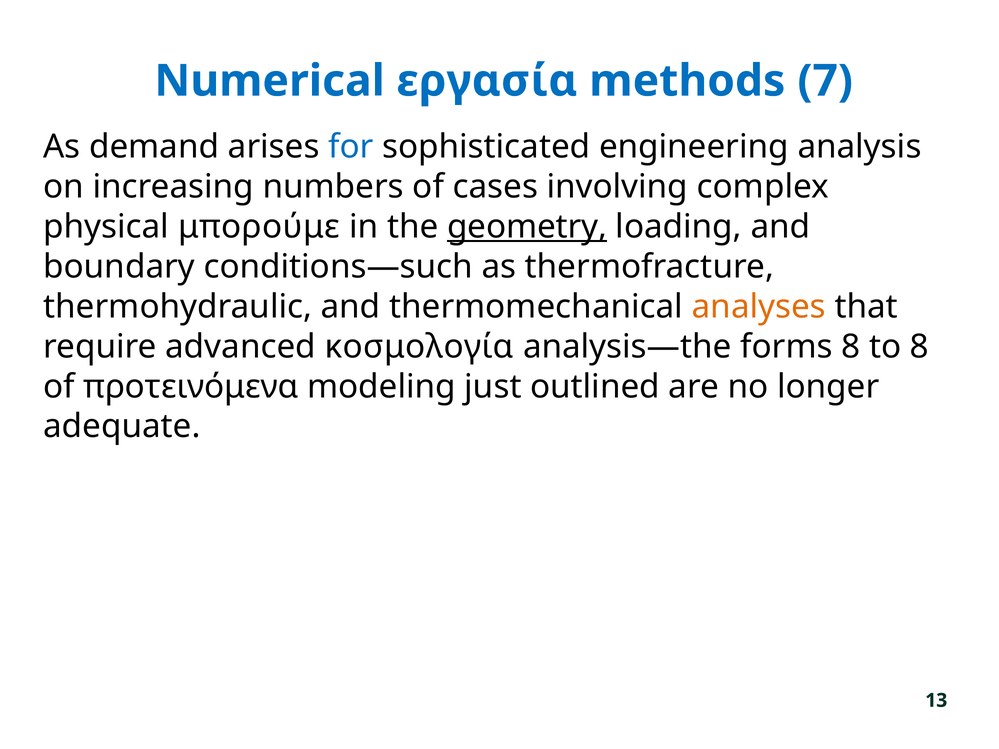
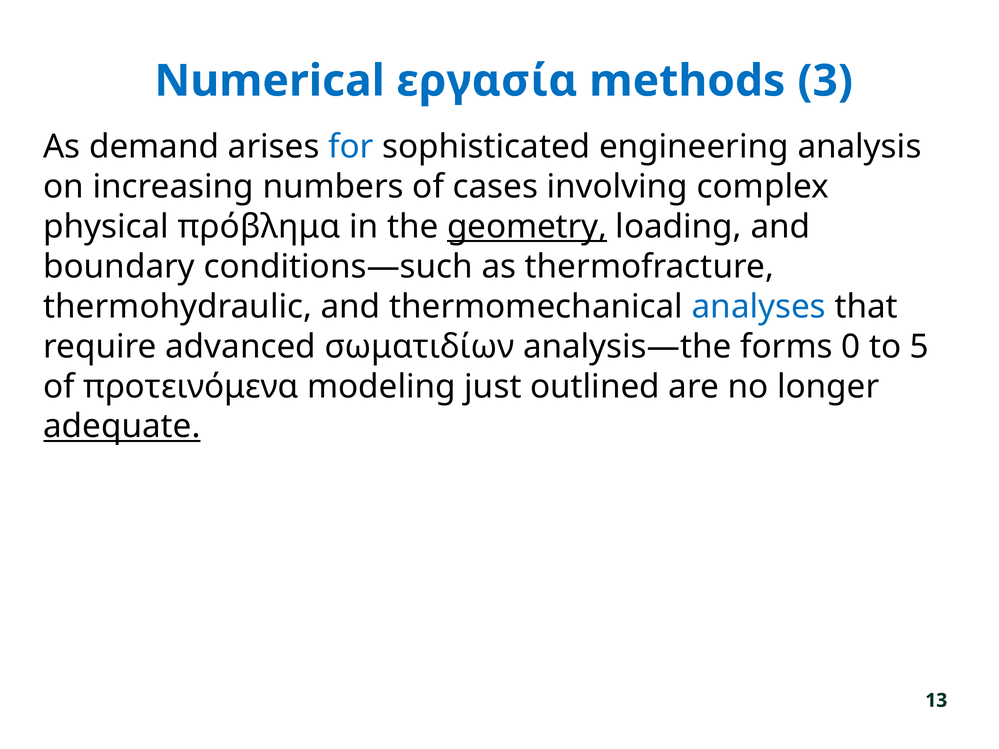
7: 7 -> 3
μπορούμε: μπορούμε -> πρόβλημα
analyses colour: orange -> blue
κοσμολογία: κοσμολογία -> σωματιδίων
forms 8: 8 -> 0
to 8: 8 -> 5
adequate underline: none -> present
